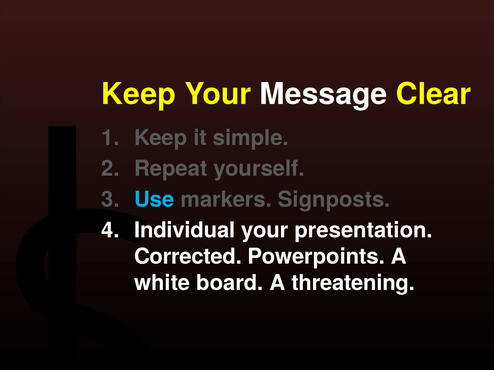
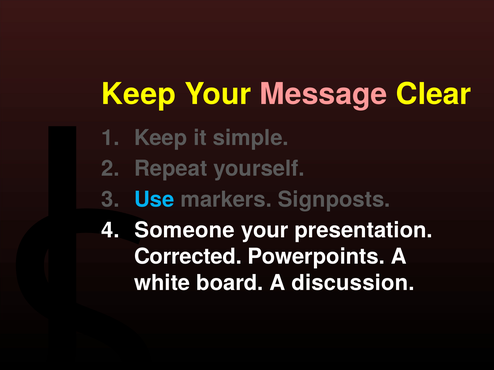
Message colour: white -> pink
Individual: Individual -> Someone
threatening: threatening -> discussion
